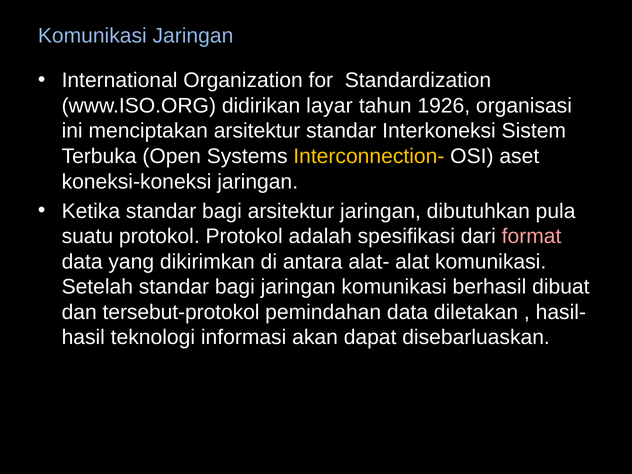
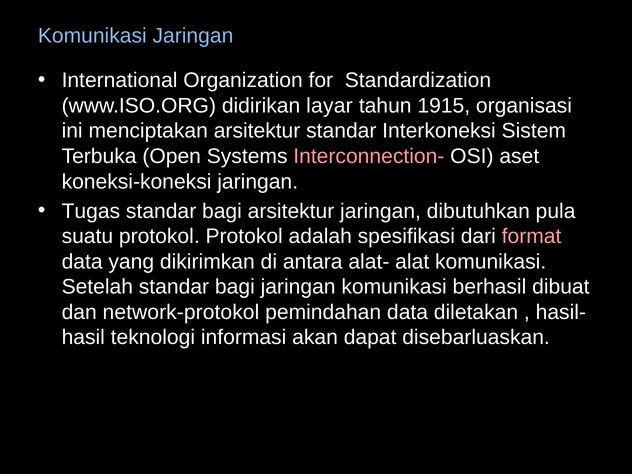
1926: 1926 -> 1915
Interconnection- colour: yellow -> pink
Ketika: Ketika -> Tugas
tersebut-protokol: tersebut-protokol -> network-protokol
